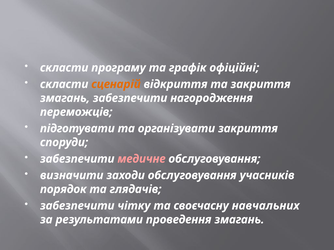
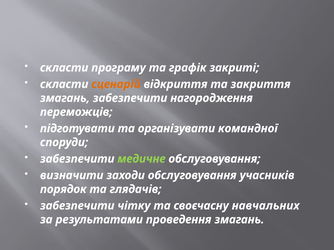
офіційні: офіційні -> закриті
організувати закриття: закриття -> командної
медичне colour: pink -> light green
